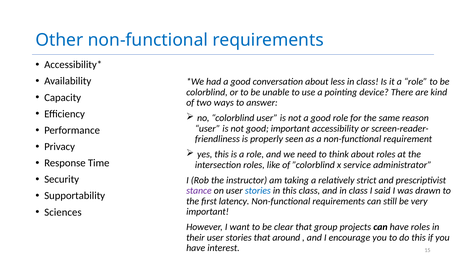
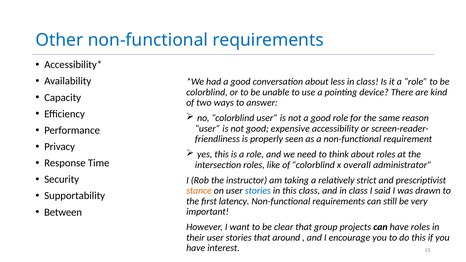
good important: important -> expensive
service: service -> overall
stance colour: purple -> orange
Sciences: Sciences -> Between
